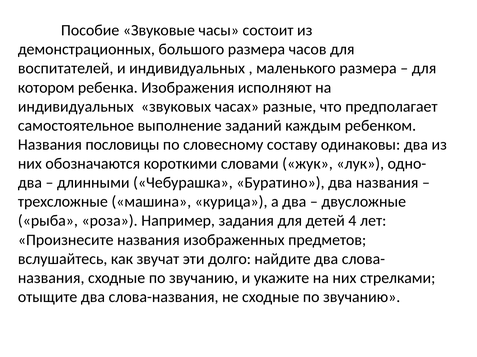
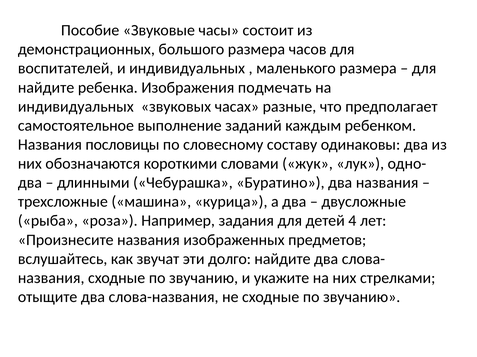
котором at (46, 88): котором -> найдите
исполняют: исполняют -> подмечать
